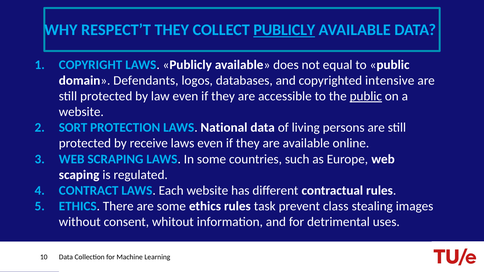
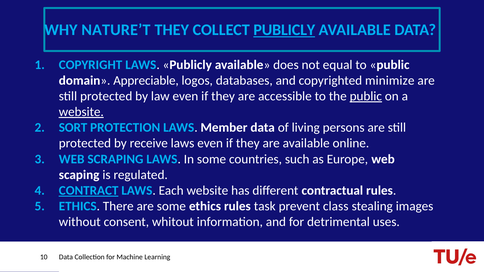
RESPECT’T: RESPECT’T -> NATURE’T
Defendants: Defendants -> Appreciable
intensive: intensive -> minimize
website at (81, 112) underline: none -> present
National: National -> Member
CONTRACT underline: none -> present
